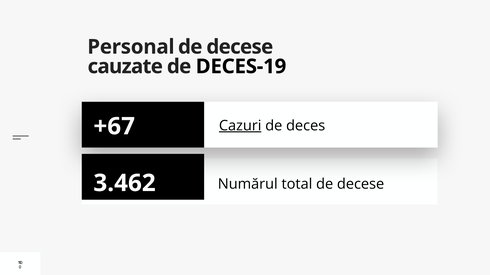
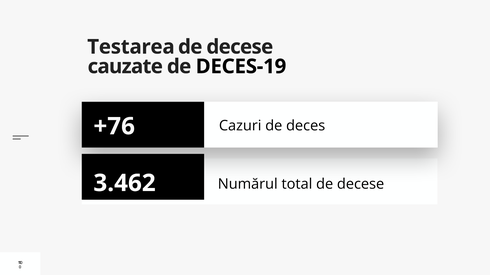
Personal: Personal -> Testarea
+67: +67 -> +76
Cazuri underline: present -> none
